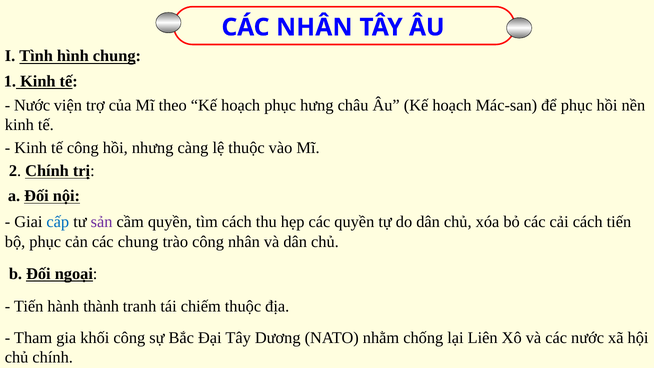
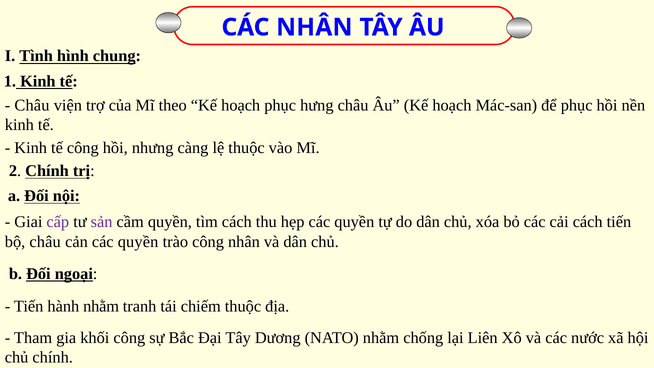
Nước at (32, 105): Nước -> Châu
cấp colour: blue -> purple
bộ phục: phục -> châu
cản các chung: chung -> quyền
hành thành: thành -> nhằm
